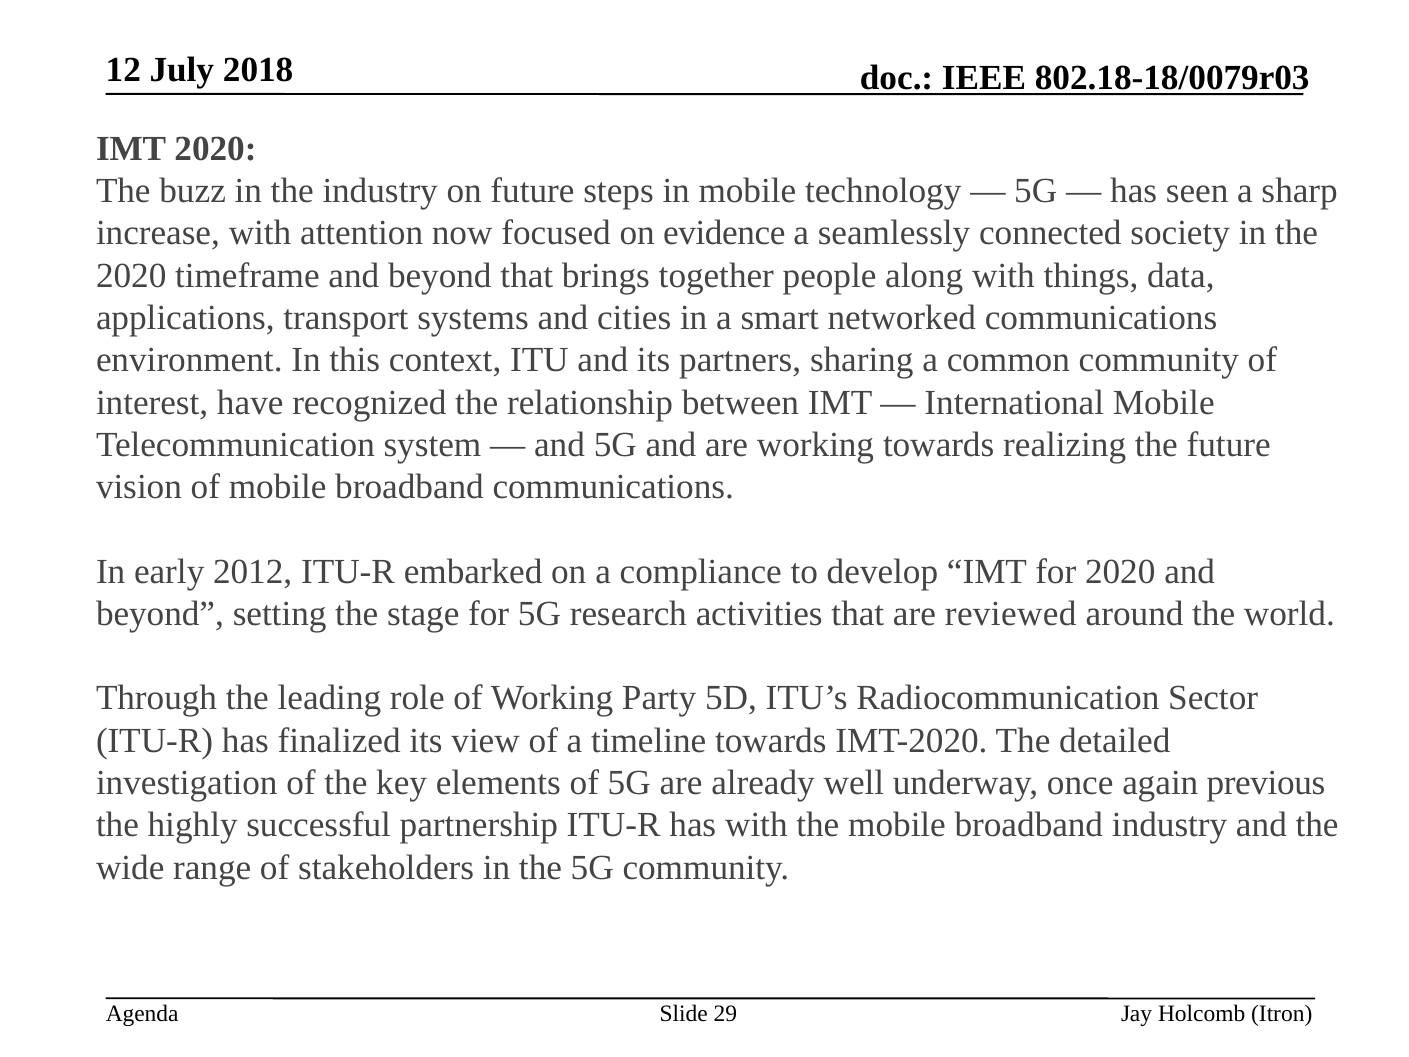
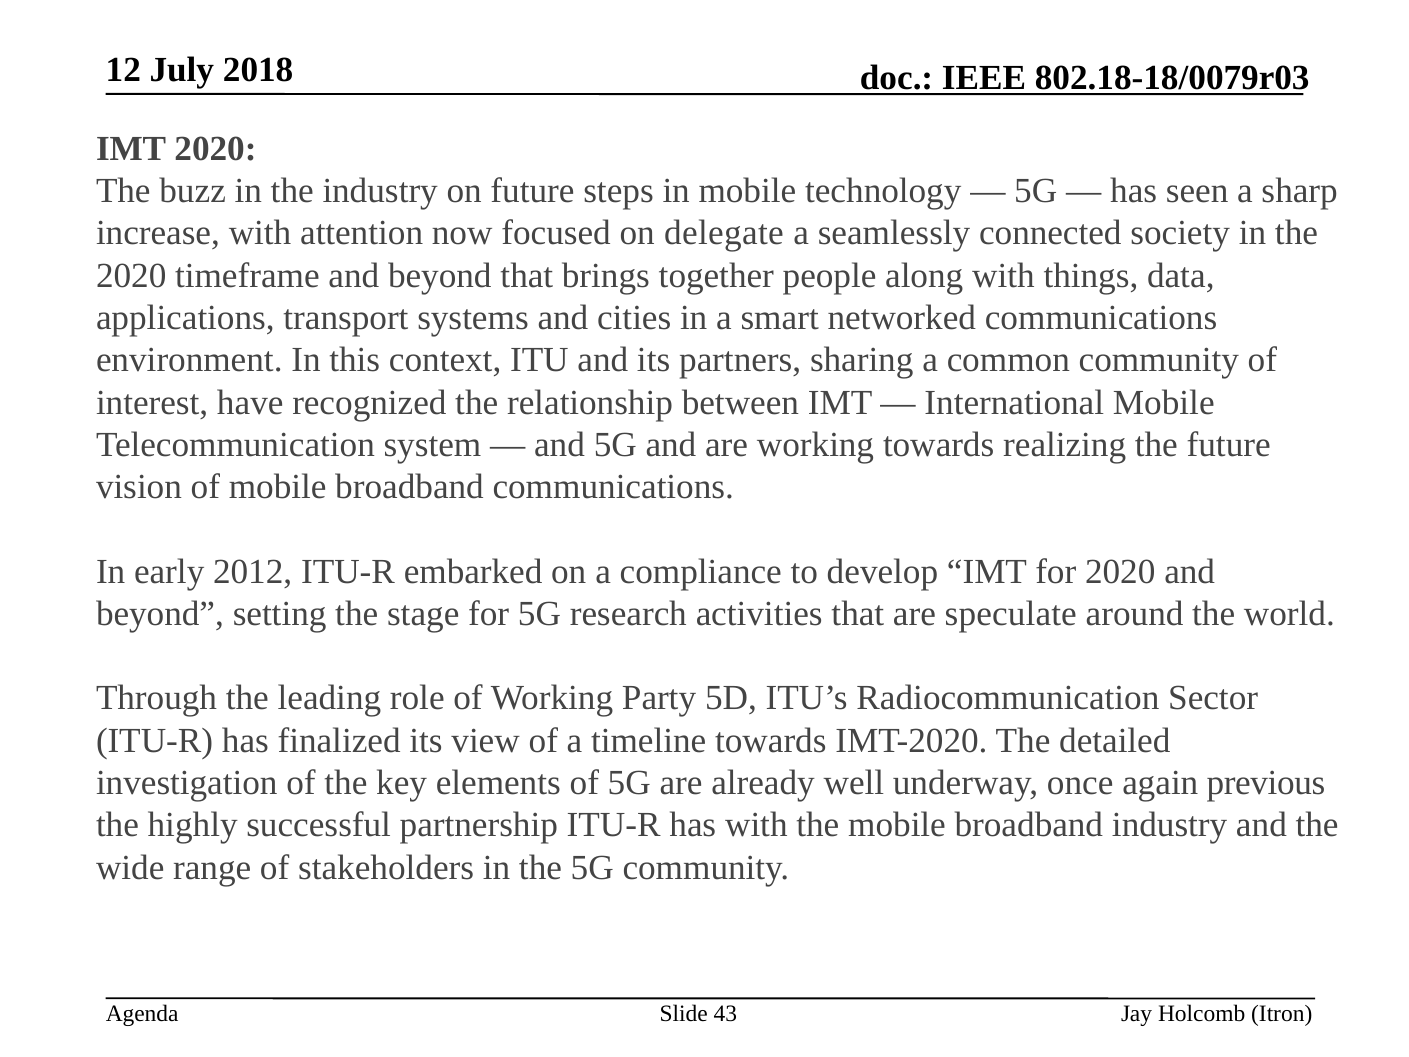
evidence: evidence -> delegate
reviewed: reviewed -> speculate
29: 29 -> 43
